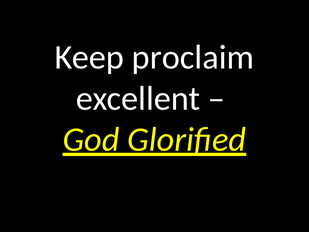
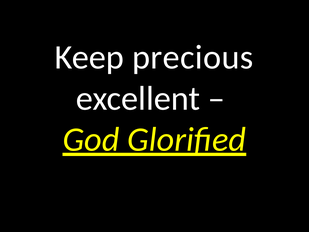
proclaim: proclaim -> precious
